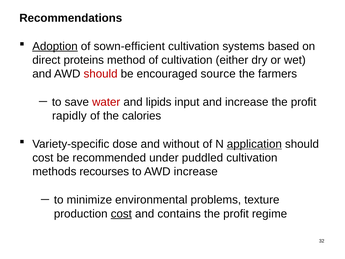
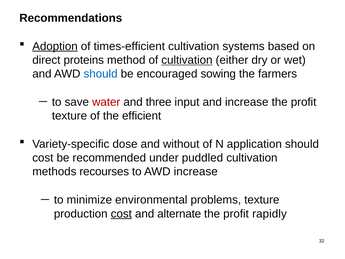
sown-efficient: sown-efficient -> times-efficient
cultivation at (187, 60) underline: none -> present
should at (101, 74) colour: red -> blue
source: source -> sowing
lipids: lipids -> three
rapidly at (69, 116): rapidly -> texture
calories: calories -> efficient
application underline: present -> none
contains: contains -> alternate
regime: regime -> rapidly
